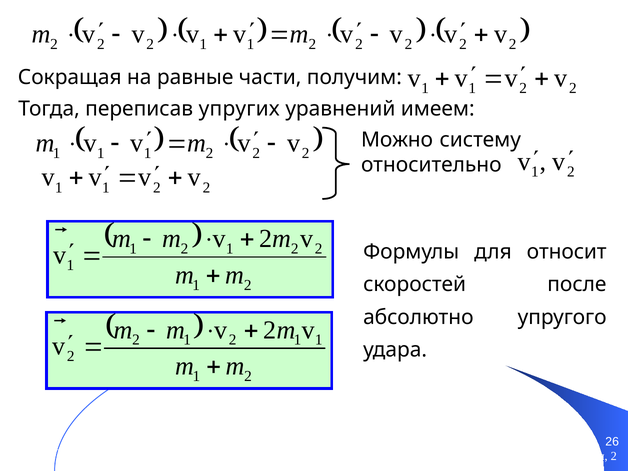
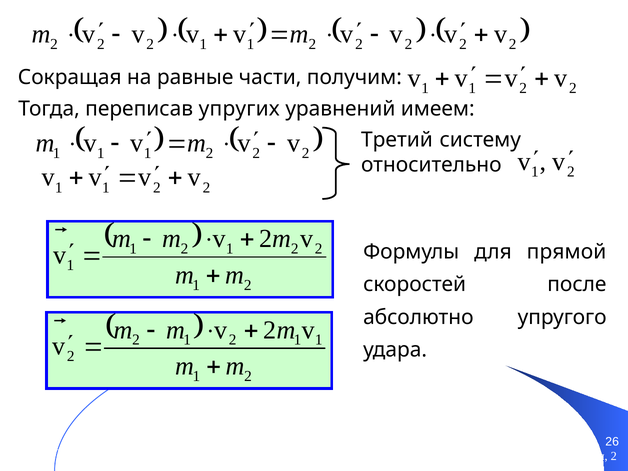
Можно: Можно -> Третий
относит: относит -> прямой
